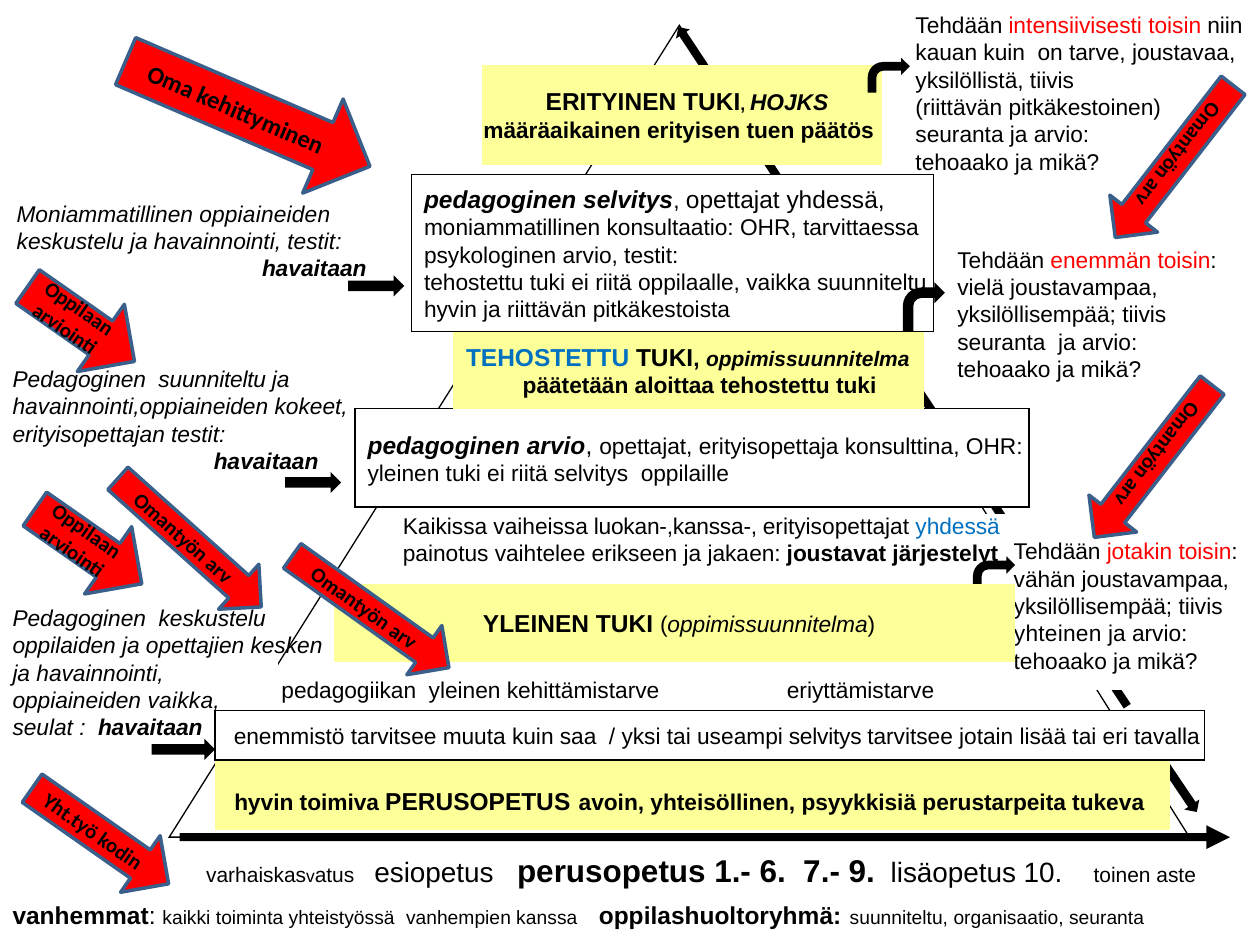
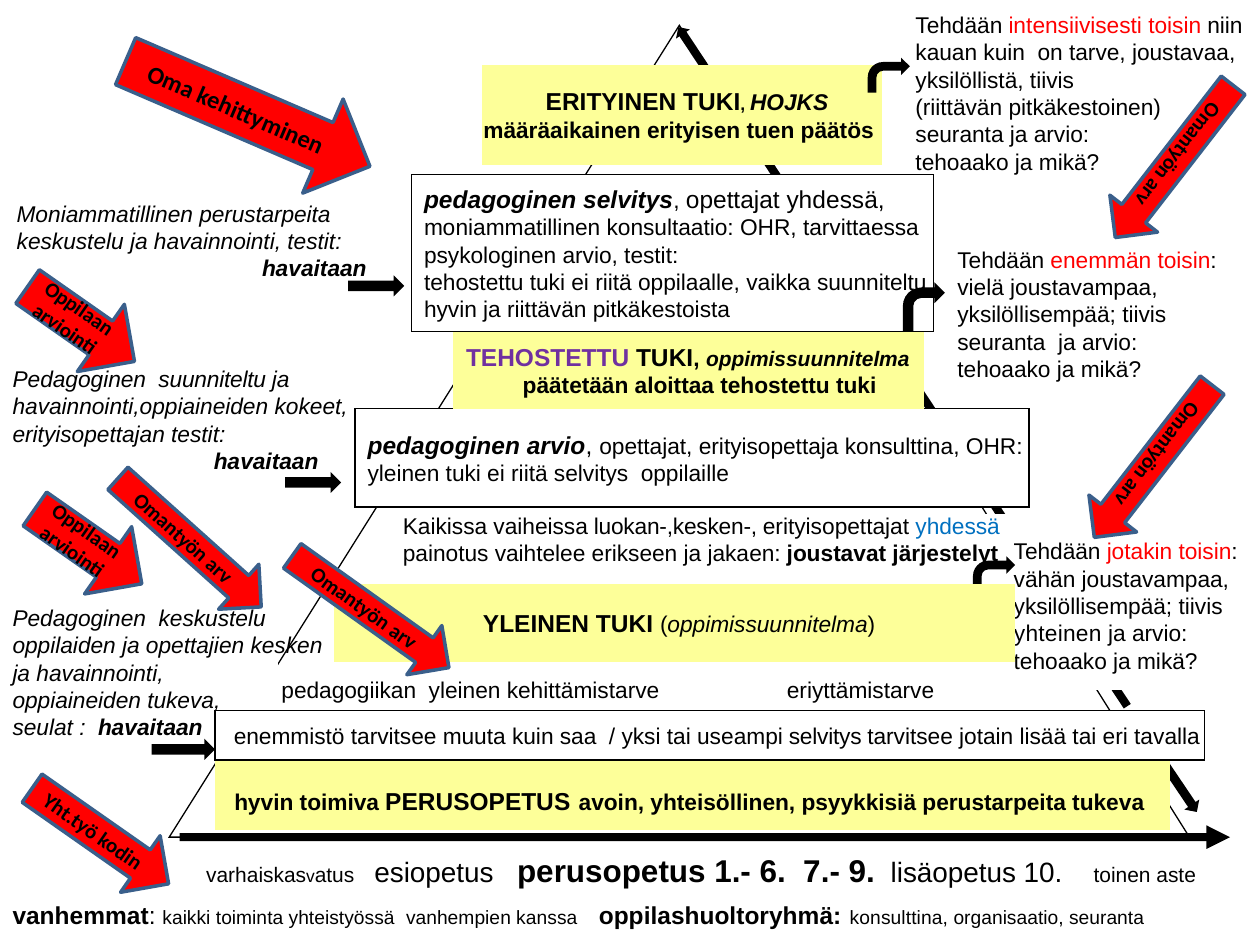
Moniammatillinen oppiaineiden: oppiaineiden -> perustarpeita
TEHOSTETTU at (548, 358) colour: blue -> purple
luokan-,kanssa-: luokan-,kanssa- -> luokan-,kesken-
oppiaineiden vaikka: vaikka -> tukeva
oppilashuoltoryhmä suunniteltu: suunniteltu -> konsulttina
